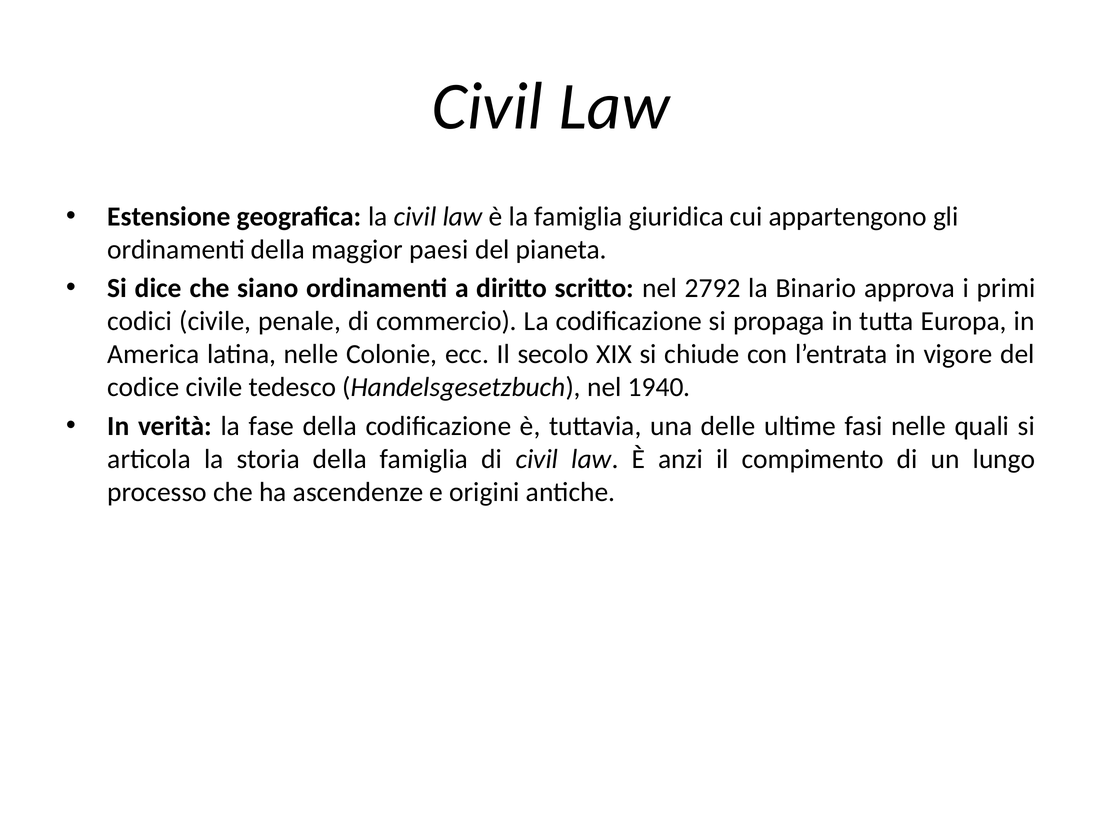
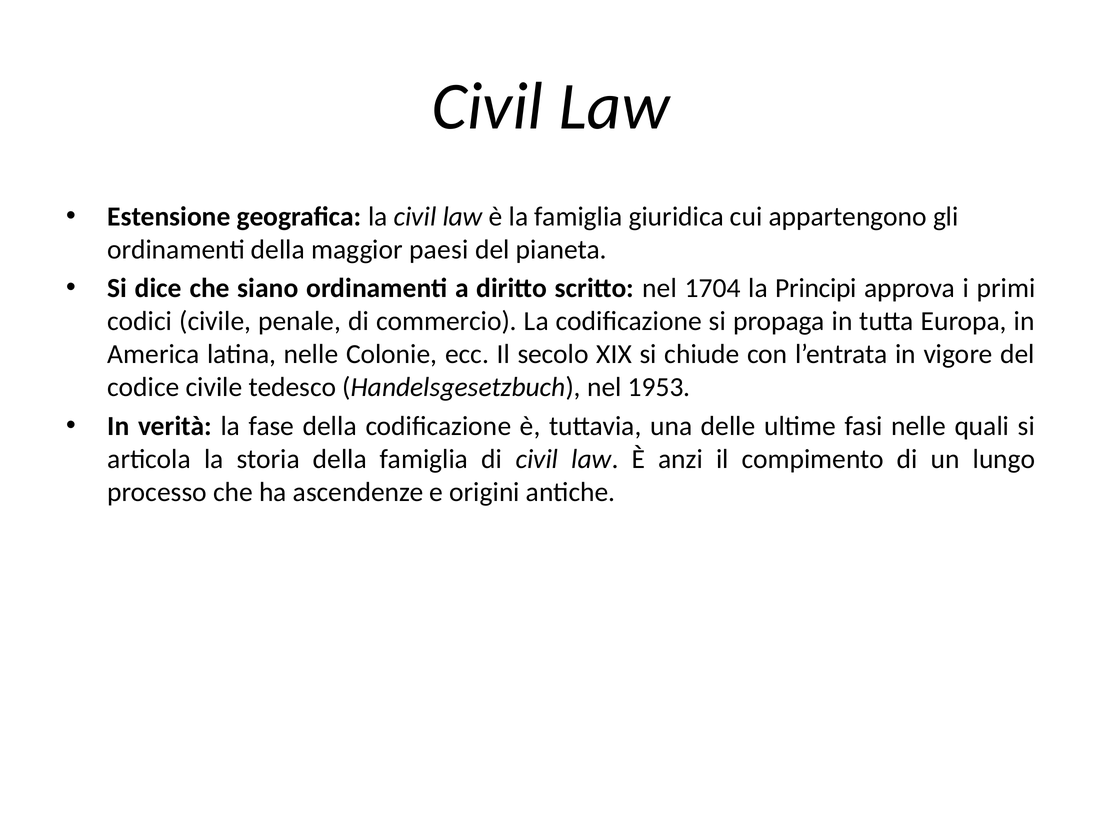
2792: 2792 -> 1704
Binario: Binario -> Principi
1940: 1940 -> 1953
